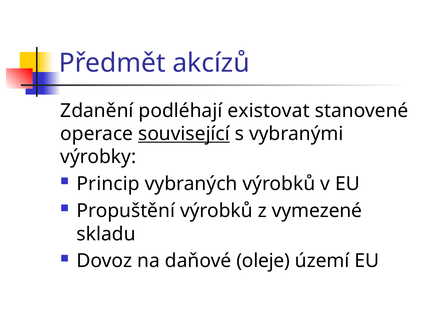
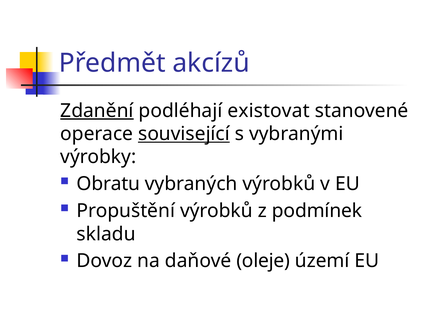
Zdanění underline: none -> present
Princip: Princip -> Obratu
vymezené: vymezené -> podmínek
